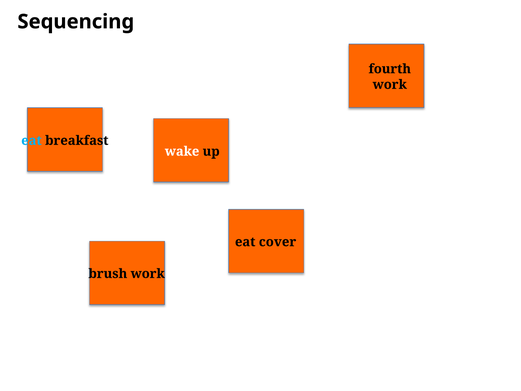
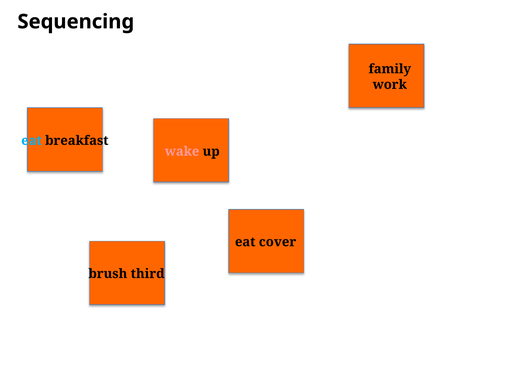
fourth: fourth -> family
wake colour: white -> pink
brush work: work -> third
